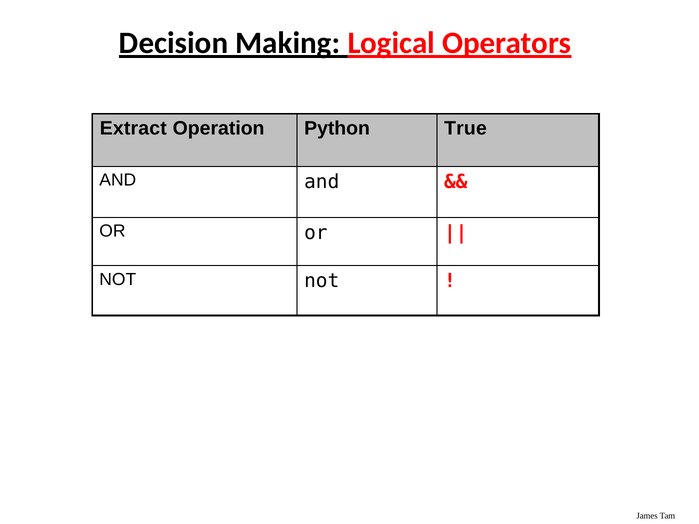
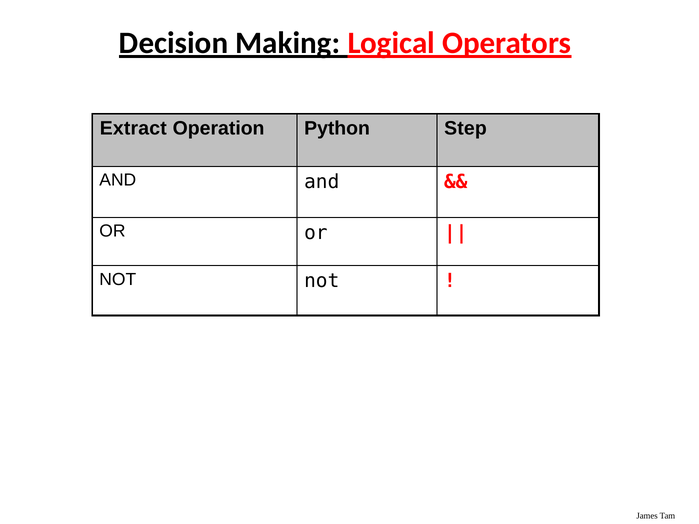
True: True -> Step
